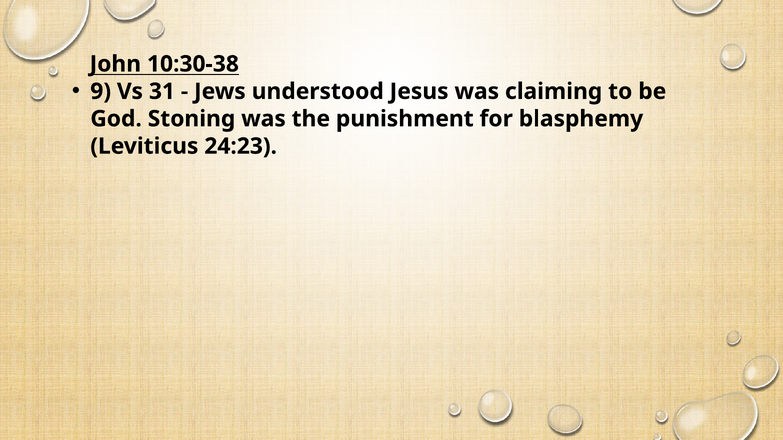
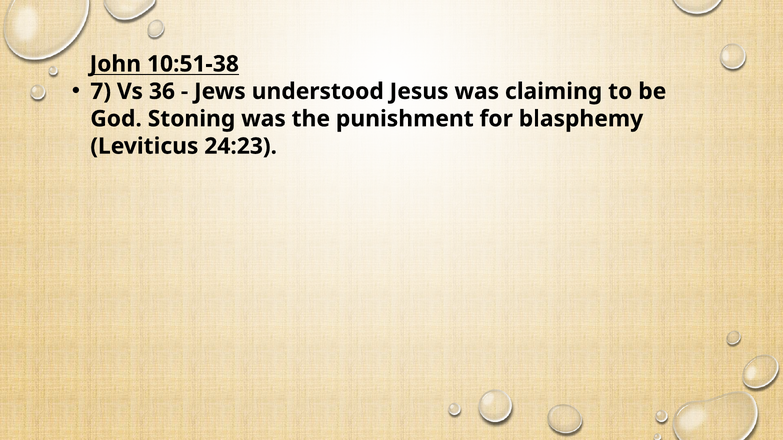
10:30-38: 10:30-38 -> 10:51-38
9: 9 -> 7
31: 31 -> 36
